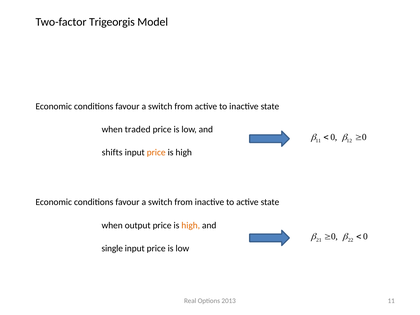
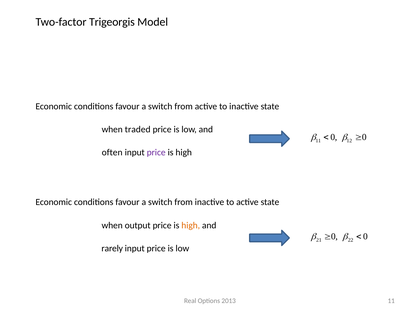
shifts: shifts -> often
price at (156, 153) colour: orange -> purple
single: single -> rarely
